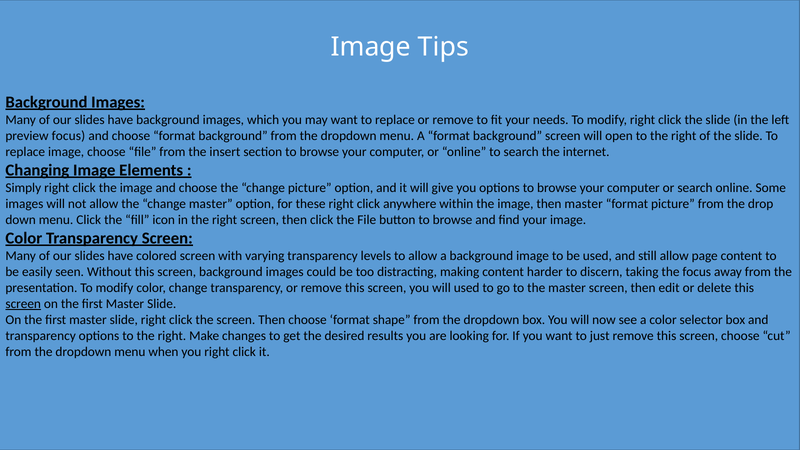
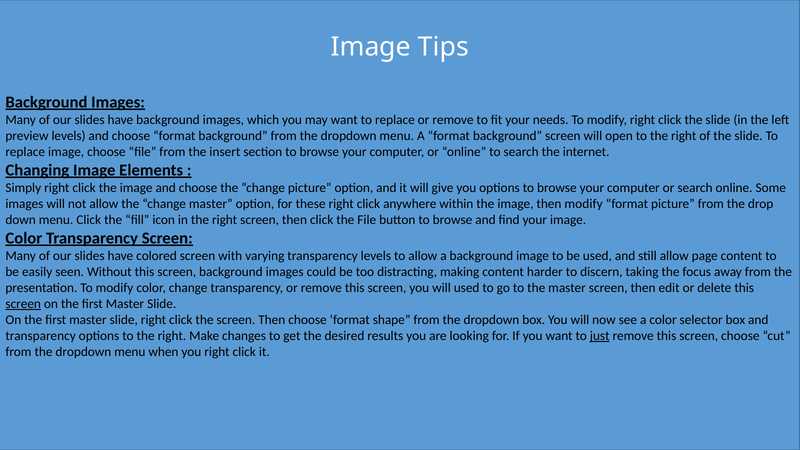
preview focus: focus -> levels
then master: master -> modify
just underline: none -> present
